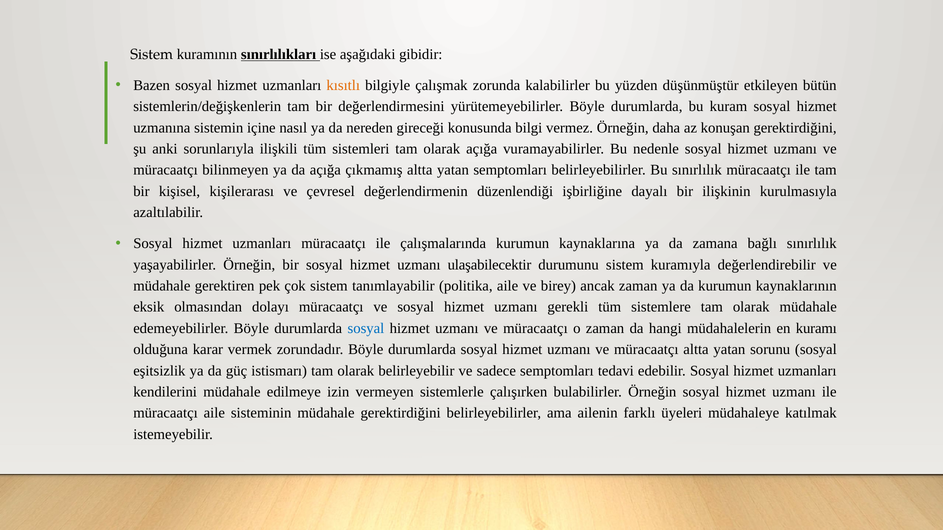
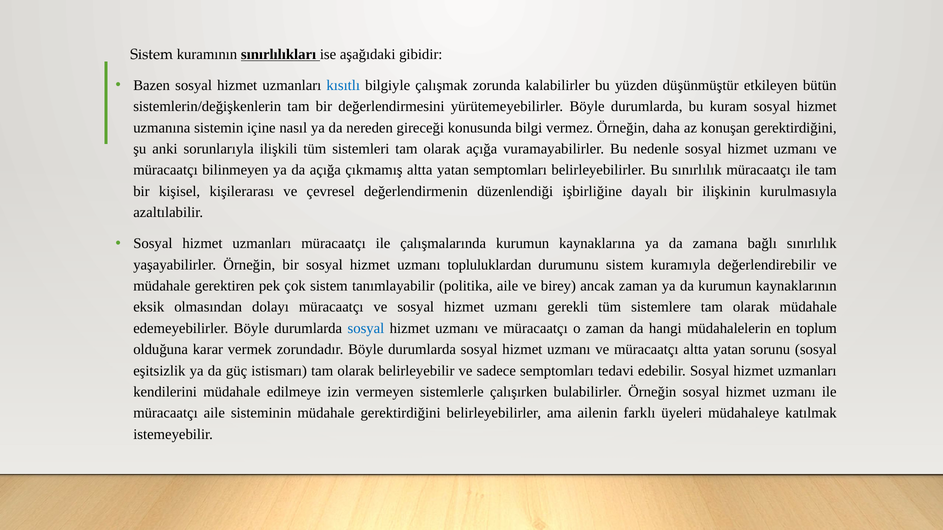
kısıtlı colour: orange -> blue
ulaşabilecektir: ulaşabilecektir -> topluluklardan
kuramı: kuramı -> toplum
